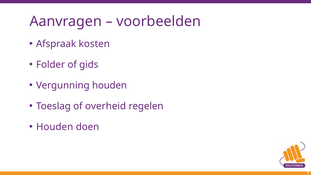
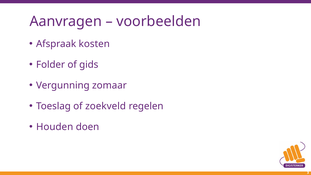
Vergunning houden: houden -> zomaar
overheid: overheid -> zoekveld
